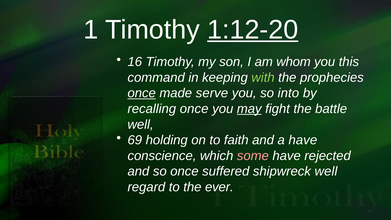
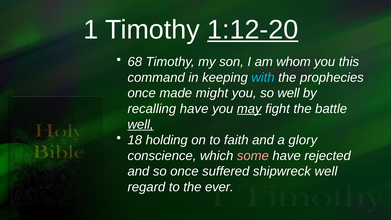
16: 16 -> 68
with colour: light green -> light blue
once at (142, 93) underline: present -> none
serve: serve -> might
so into: into -> well
recalling once: once -> have
well at (141, 124) underline: none -> present
69: 69 -> 18
a have: have -> glory
